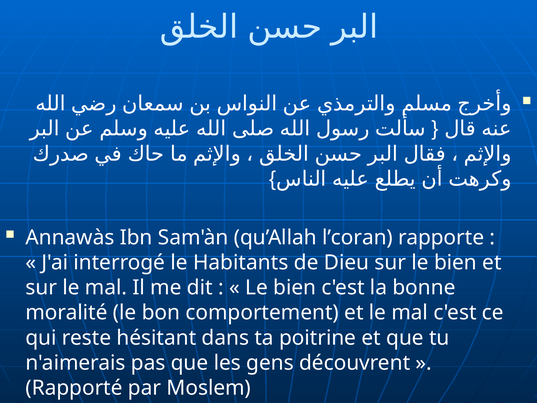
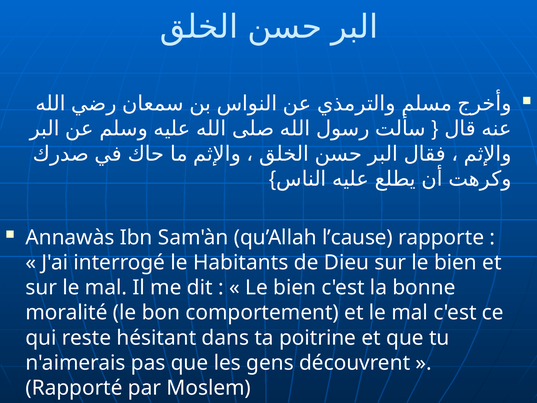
l’coran: l’coran -> l’cause
